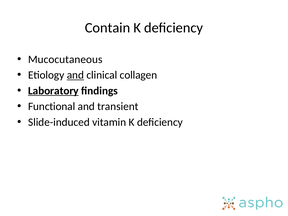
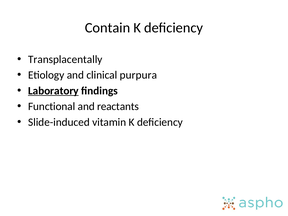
Mucocutaneous: Mucocutaneous -> Transplacentally
and at (75, 75) underline: present -> none
collagen: collagen -> purpura
transient: transient -> reactants
